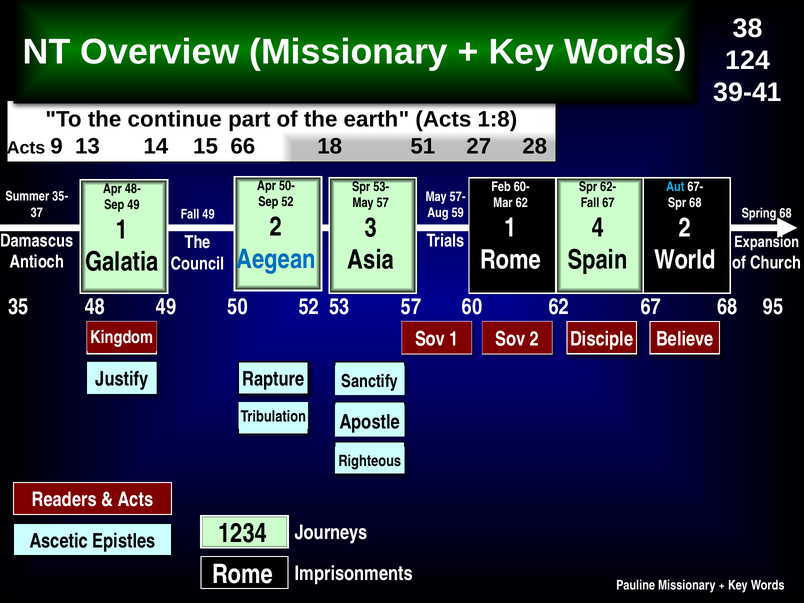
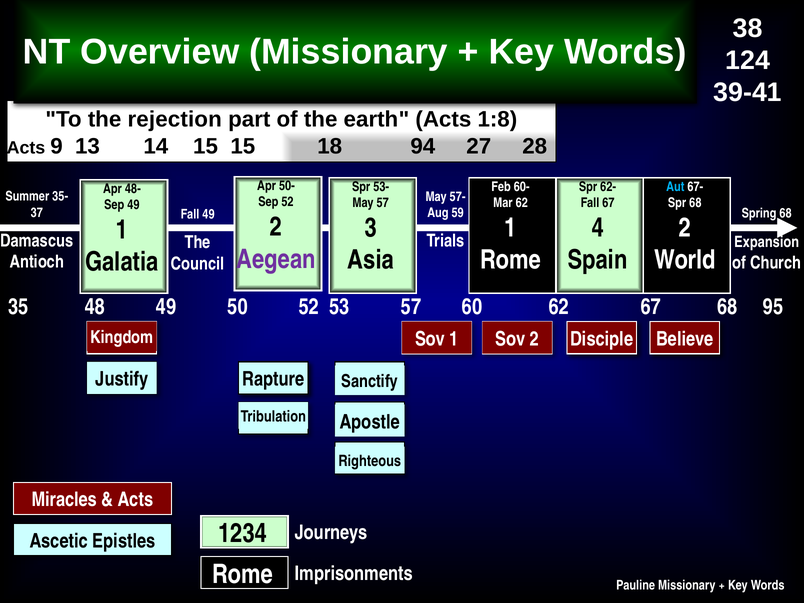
continue: continue -> rejection
15 66: 66 -> 15
51: 51 -> 94
Aegean colour: blue -> purple
Readers: Readers -> Miracles
